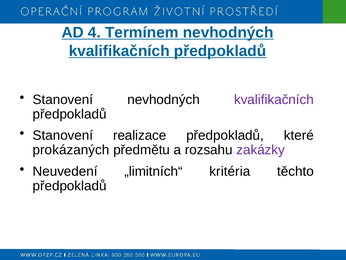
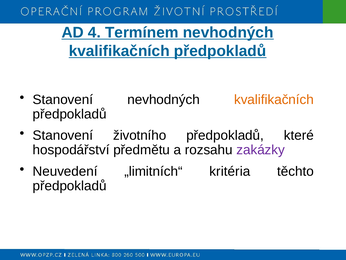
kvalifikačních at (274, 99) colour: purple -> orange
realizace: realizace -> životního
prokázaných: prokázaných -> hospodářství
